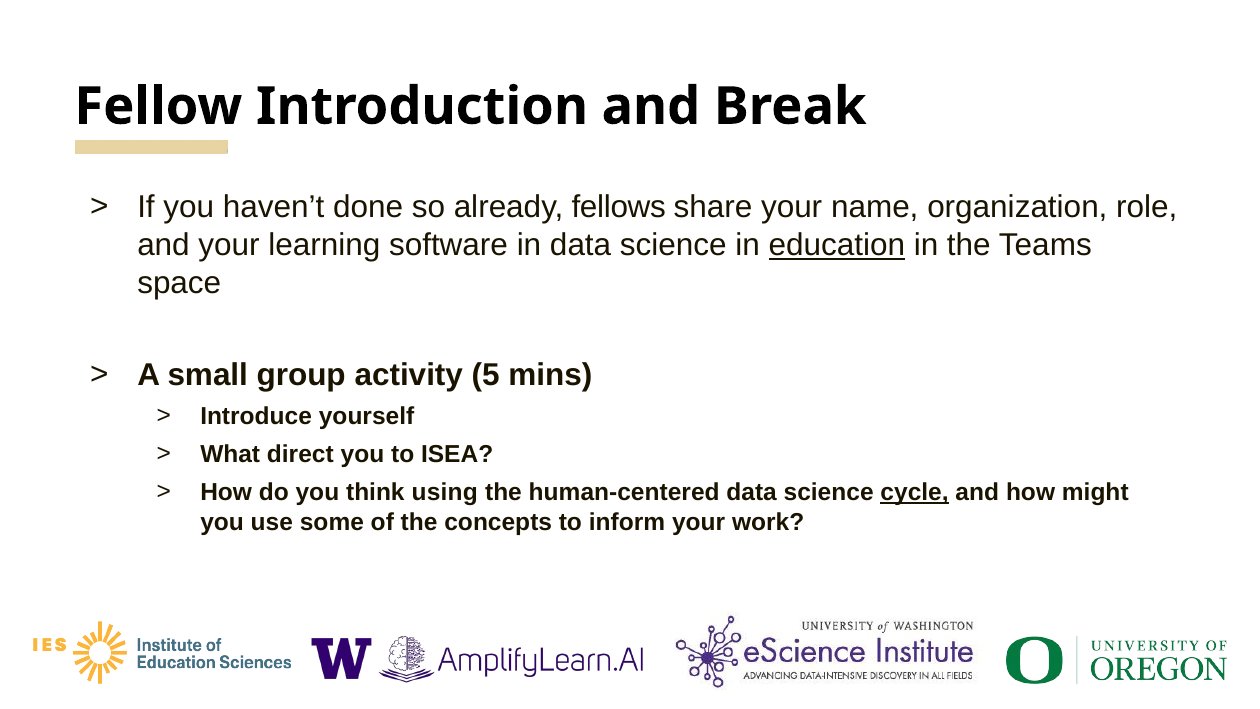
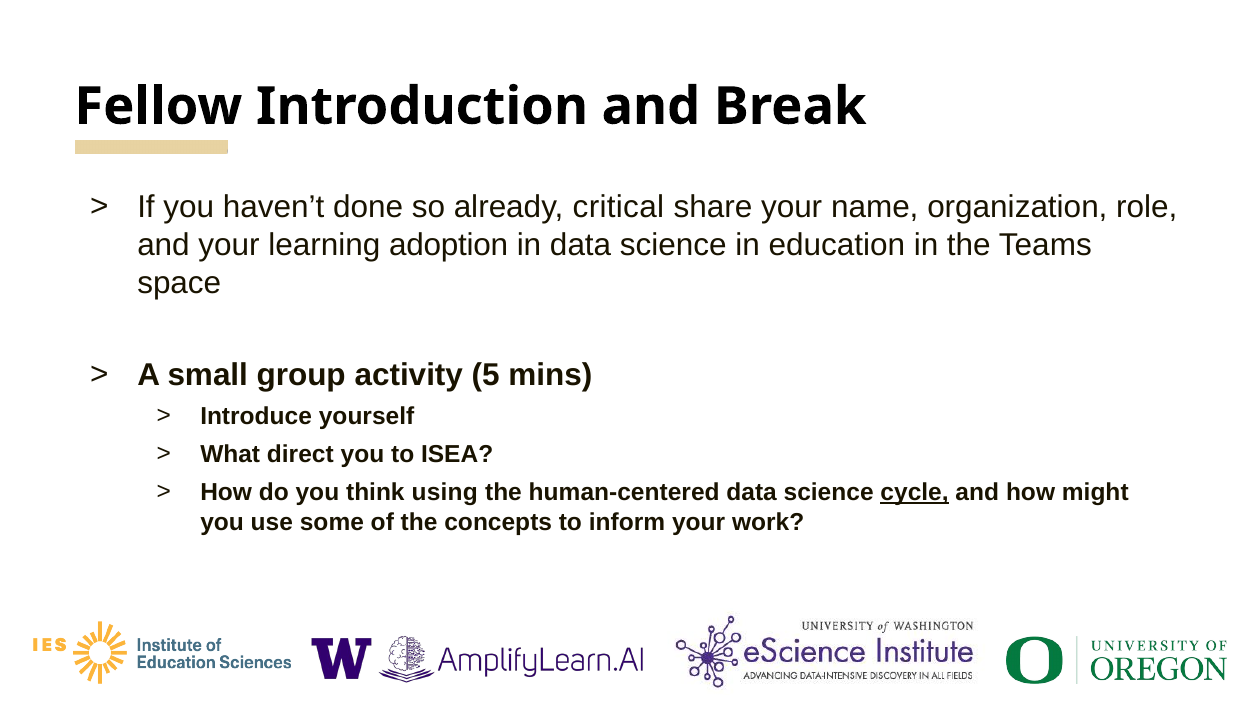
fellows: fellows -> critical
software: software -> adoption
education underline: present -> none
